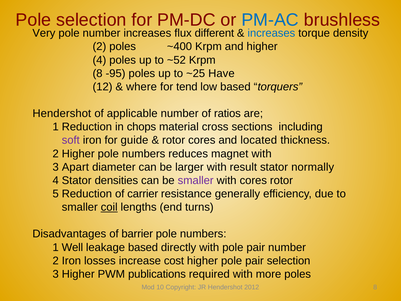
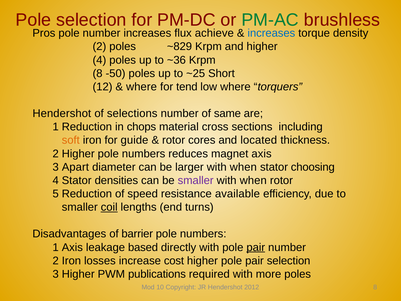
PM-AC colour: blue -> green
Very: Very -> Pros
different: different -> achieve
~400: ~400 -> ~829
~52: ~52 -> ~36
-95: -95 -> -50
Have: Have -> Short
low based: based -> where
applicable: applicable -> selections
ratios: ratios -> same
soft colour: purple -> orange
magnet with: with -> axis
larger with result: result -> when
normally: normally -> choosing
cores at (253, 180): cores -> when
carrier: carrier -> speed
generally: generally -> available
1 Well: Well -> Axis
pair at (256, 247) underline: none -> present
